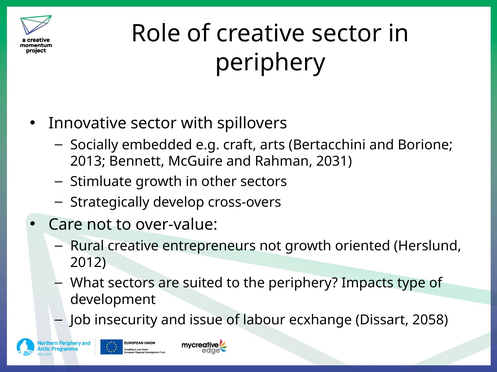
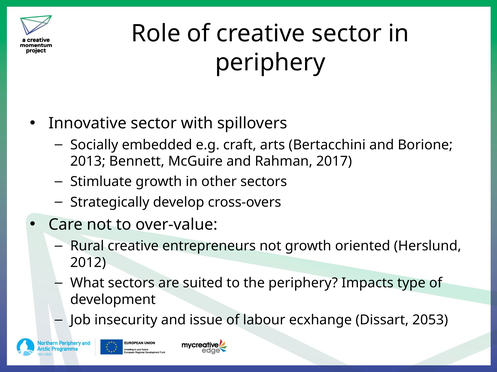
2031: 2031 -> 2017
2058: 2058 -> 2053
